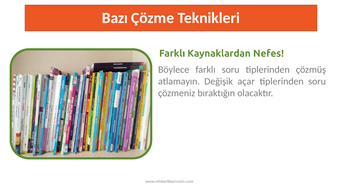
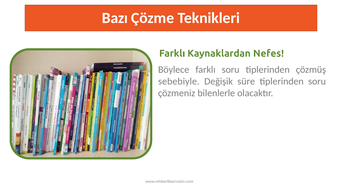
atlamayın: atlamayın -> sebebiyle
açar: açar -> süre
bıraktığın: bıraktığın -> bilenlerle
